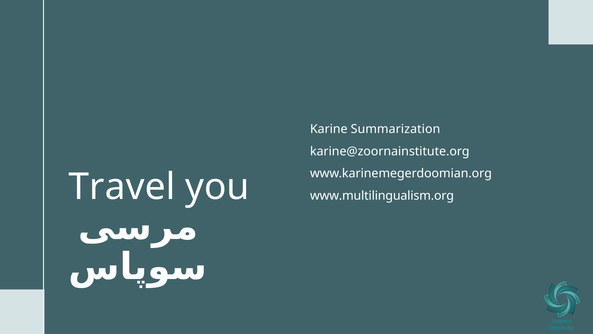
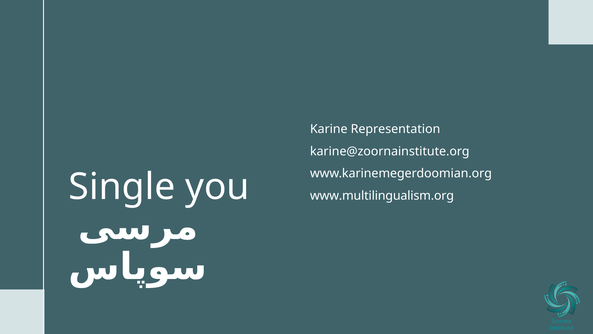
Summarization: Summarization -> Representation
Travel: Travel -> Single
